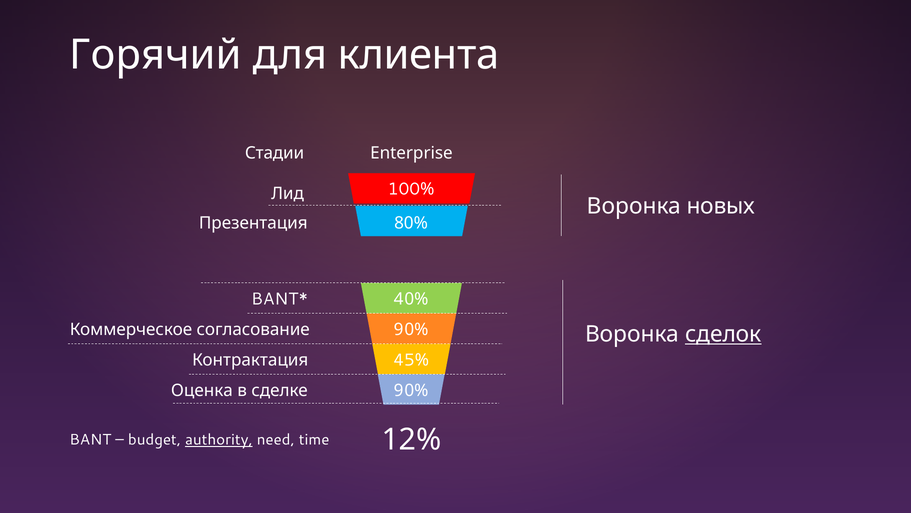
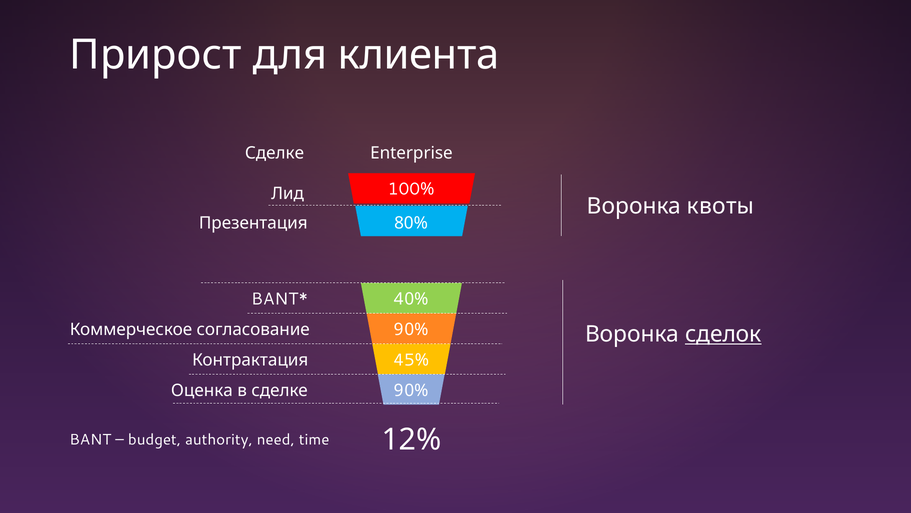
Горячий: Горячий -> Прирост
Стадии at (275, 153): Стадии -> Сделке
новых: новых -> квоты
authority underline: present -> none
